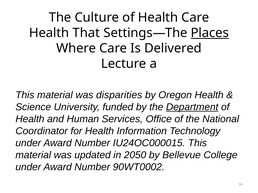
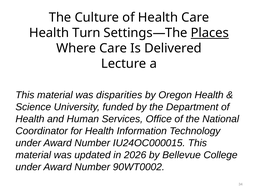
That: That -> Turn
Department underline: present -> none
2050: 2050 -> 2026
